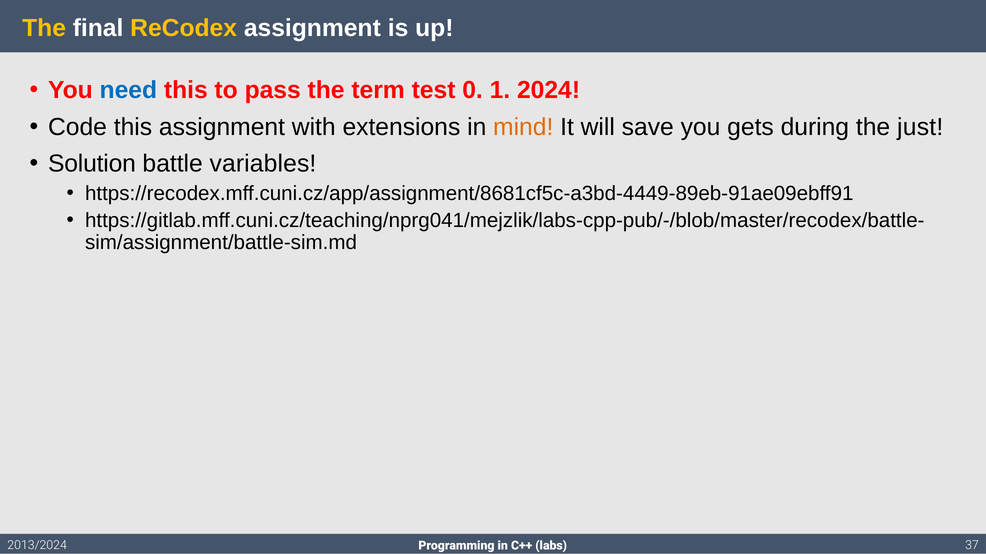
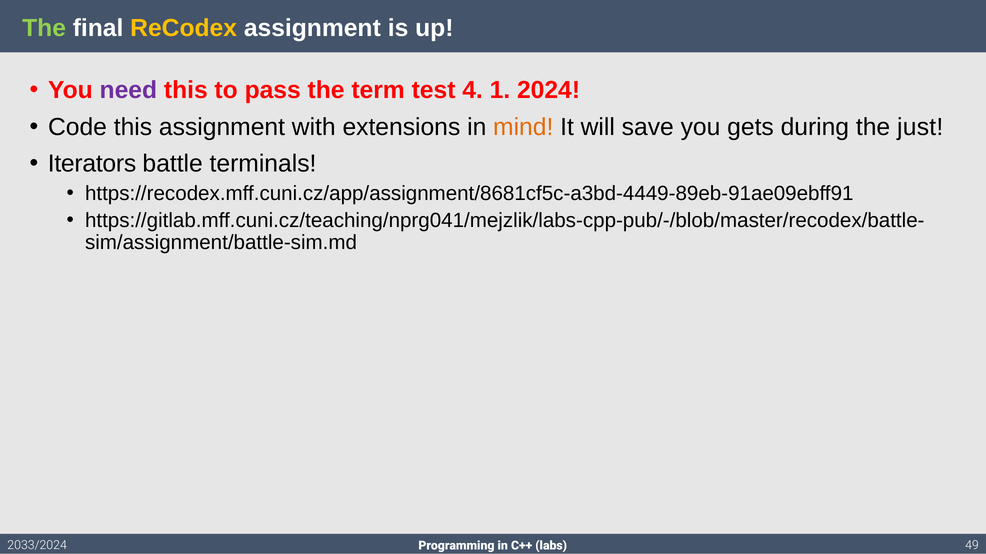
The at (44, 28) colour: yellow -> light green
need colour: blue -> purple
0: 0 -> 4
Solution: Solution -> Iterators
variables: variables -> terminals
2013/2024: 2013/2024 -> 2033/2024
37: 37 -> 49
